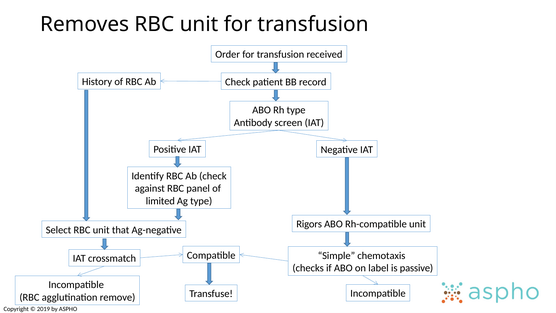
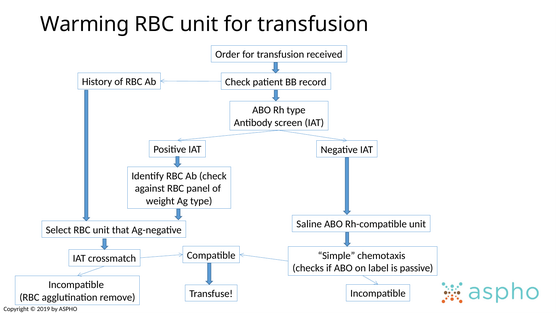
Removes: Removes -> Warming
limited: limited -> weight
Rigors: Rigors -> Saline
